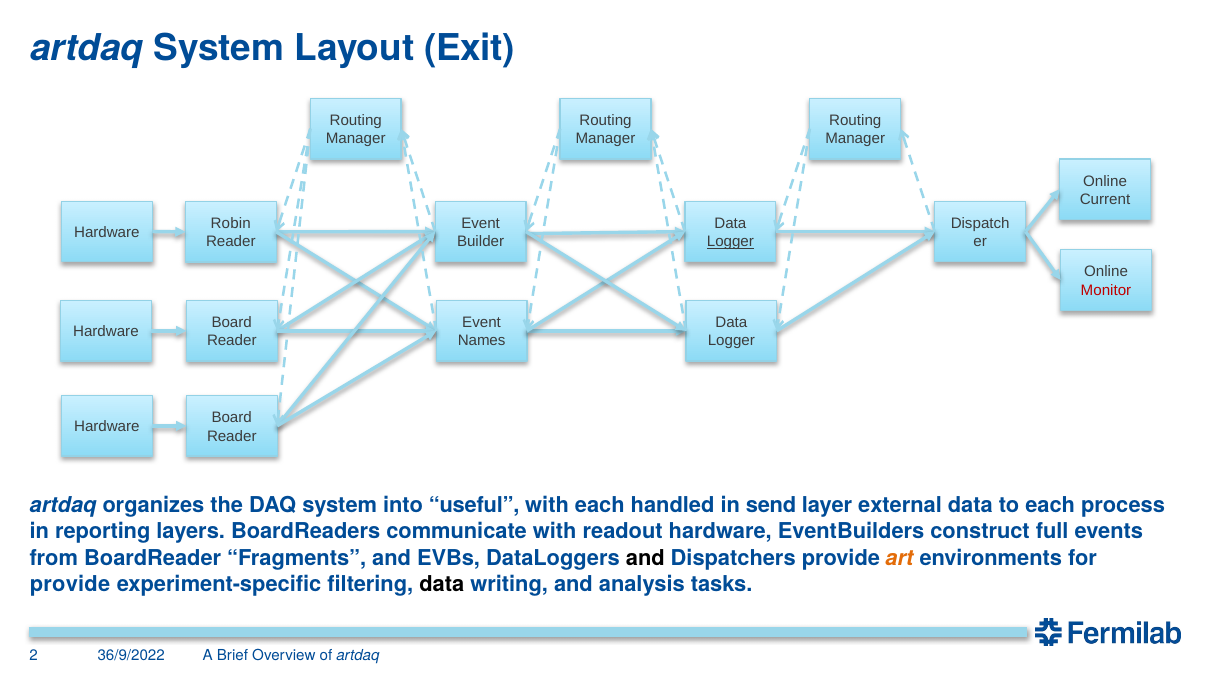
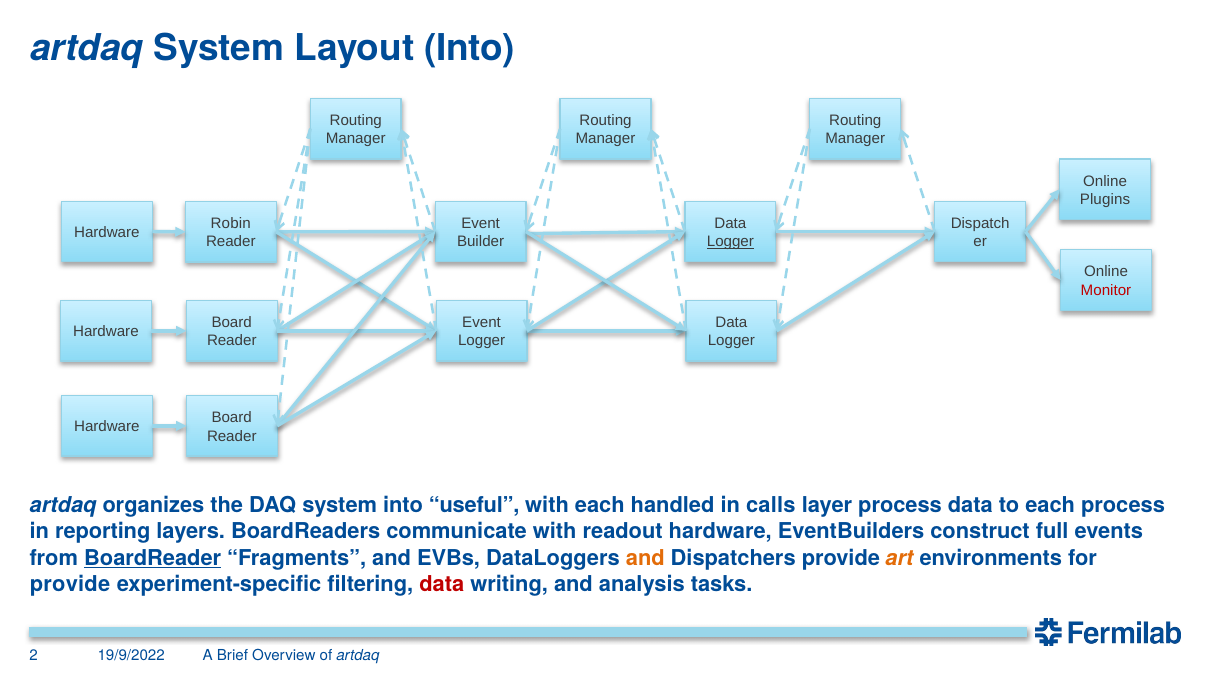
Layout Exit: Exit -> Into
Current: Current -> Plugins
Names at (482, 341): Names -> Logger
send: send -> calls
layer external: external -> process
BoardReader underline: none -> present
and at (645, 558) colour: black -> orange
data at (442, 584) colour: black -> red
36/9/2022: 36/9/2022 -> 19/9/2022
